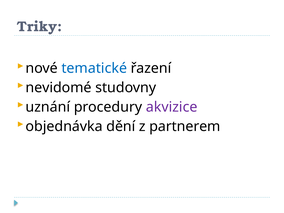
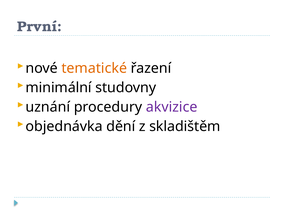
Triky: Triky -> První
tematické colour: blue -> orange
nevidomé: nevidomé -> minimální
partnerem: partnerem -> skladištěm
